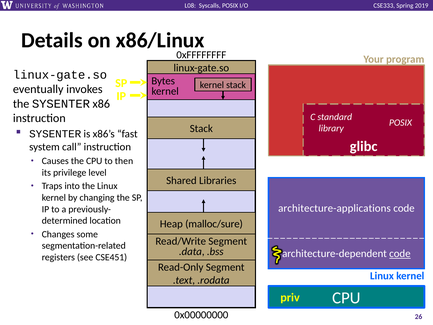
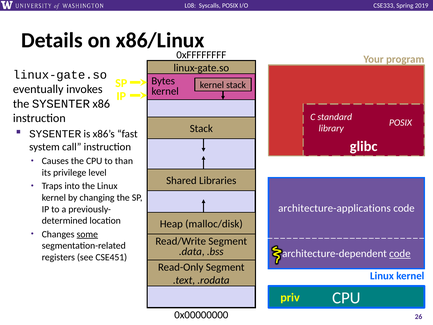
then: then -> than
malloc/sure: malloc/sure -> malloc/disk
some underline: none -> present
